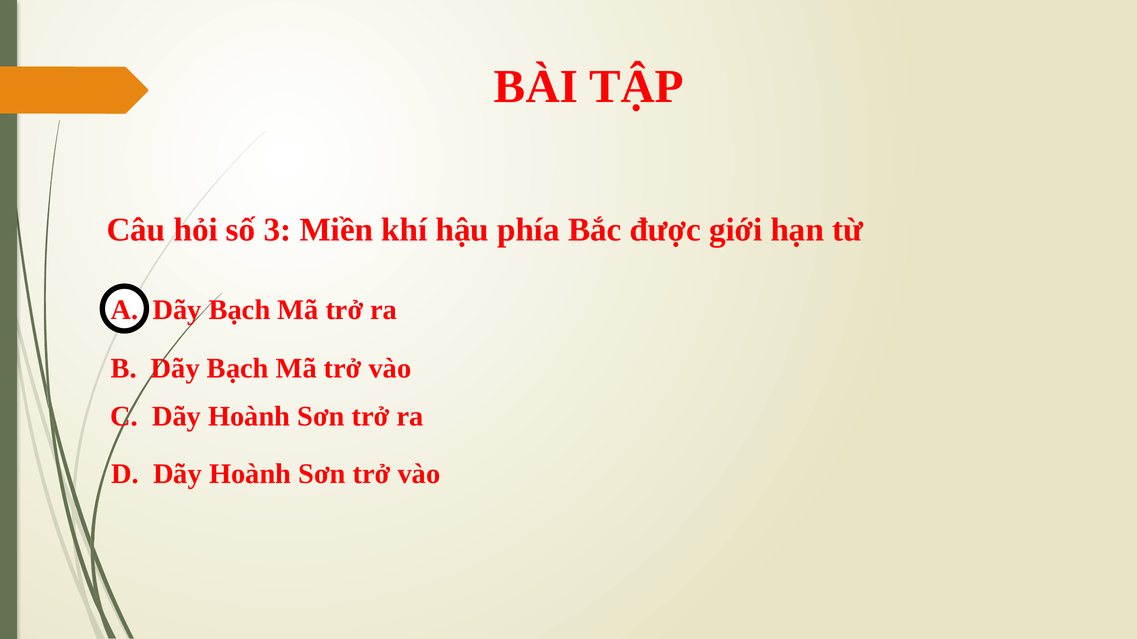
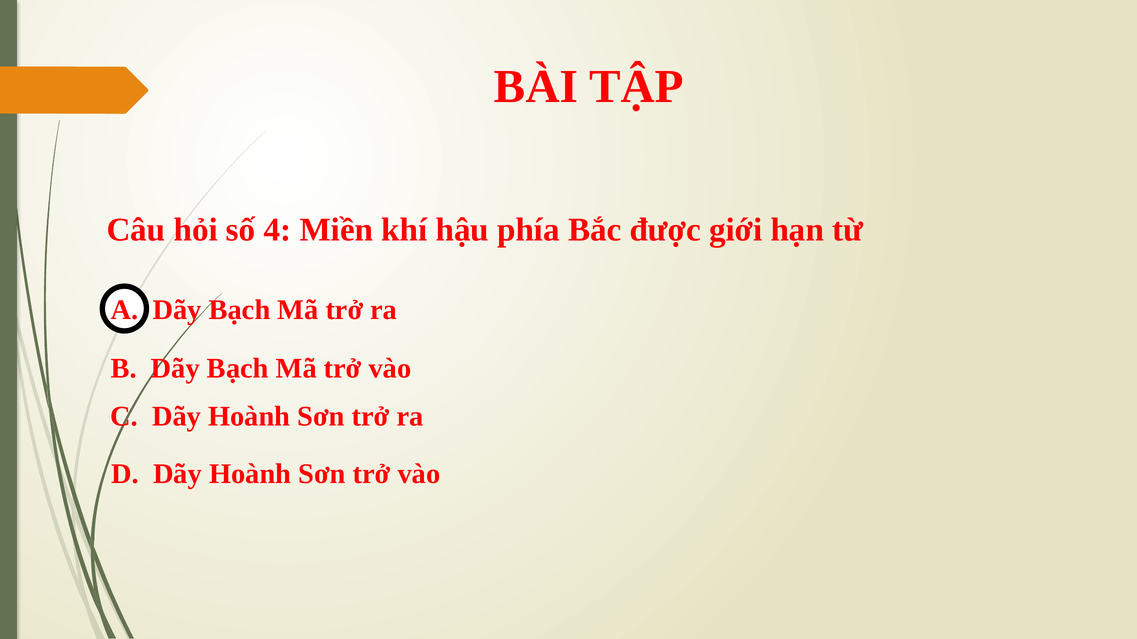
3: 3 -> 4
